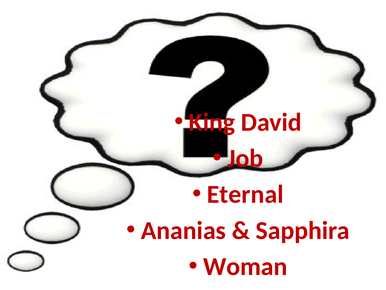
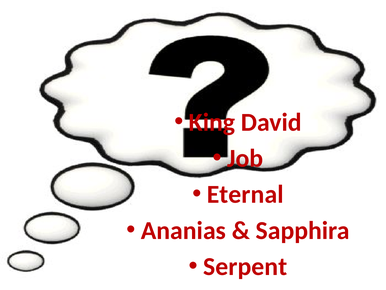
Woman: Woman -> Serpent
